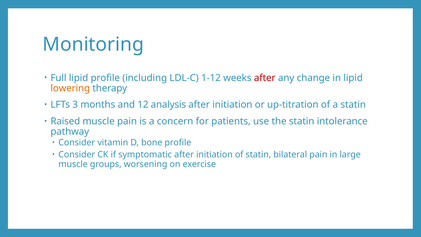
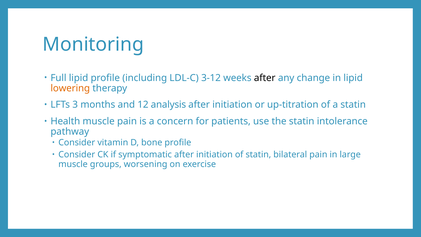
1-12: 1-12 -> 3-12
after at (265, 78) colour: red -> black
Raised: Raised -> Health
